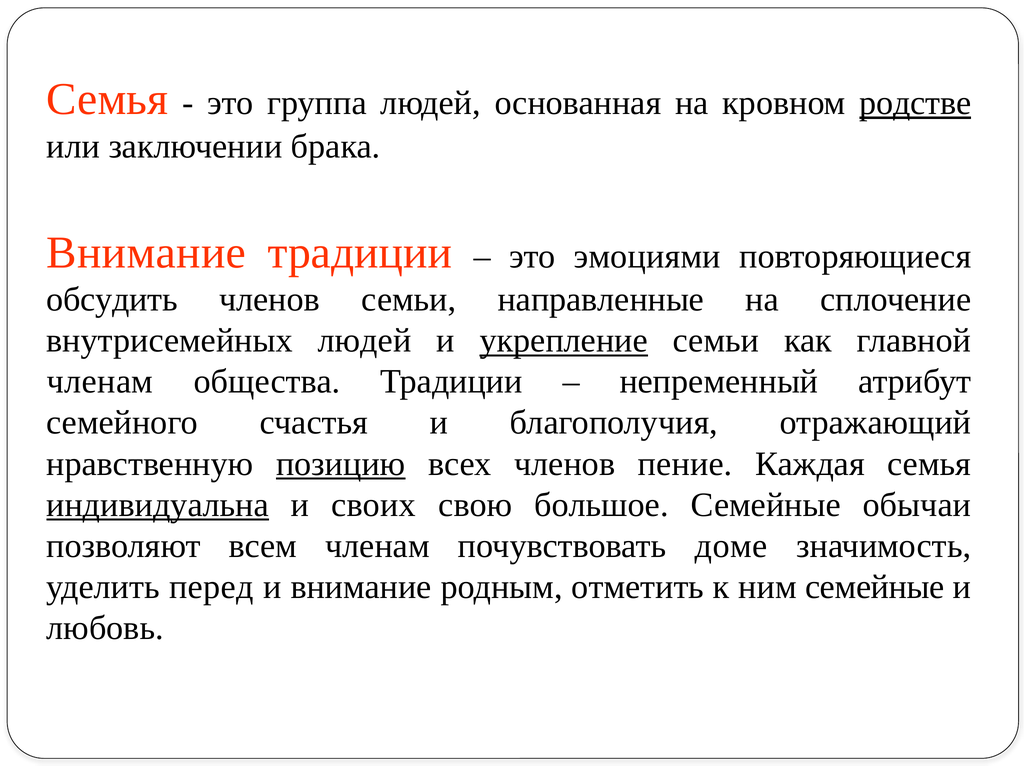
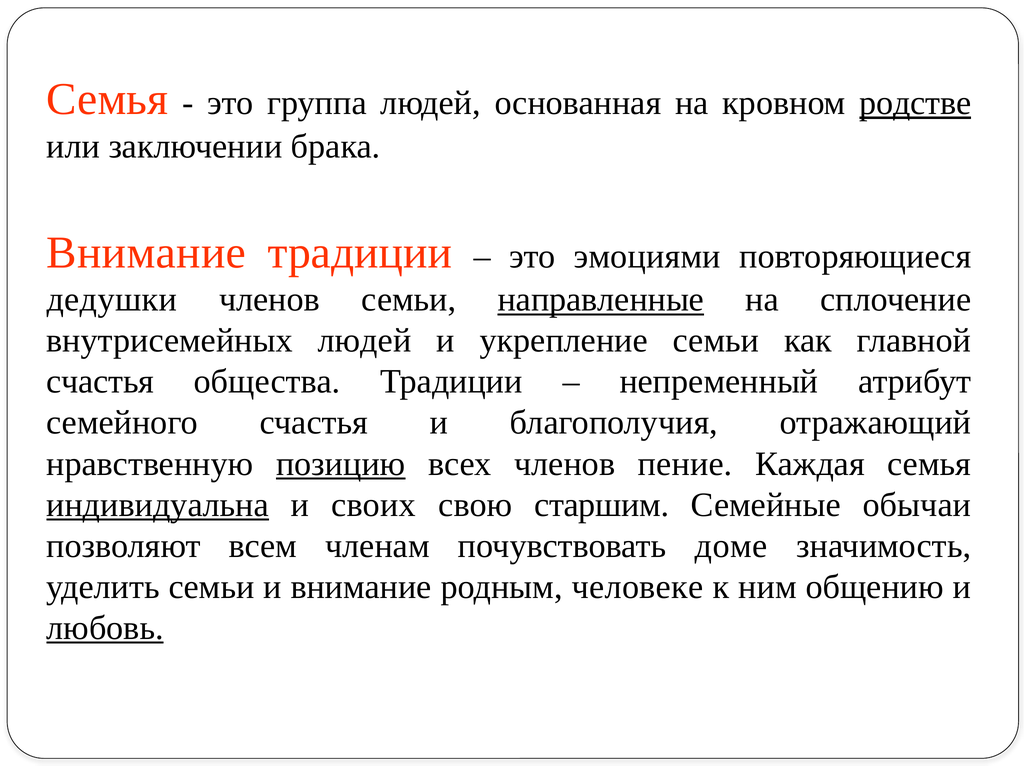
обсудить: обсудить -> дедушки
направленные underline: none -> present
укрепление underline: present -> none
членам at (100, 382): членам -> счастья
большое: большое -> старшим
уделить перед: перед -> семьи
отметить: отметить -> человеке
ним семейные: семейные -> общению
любовь underline: none -> present
